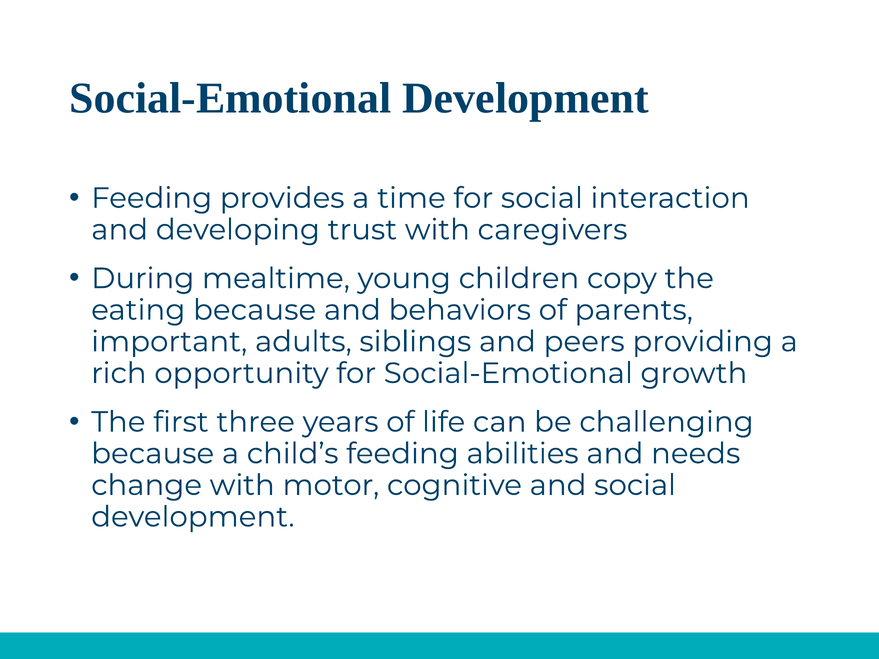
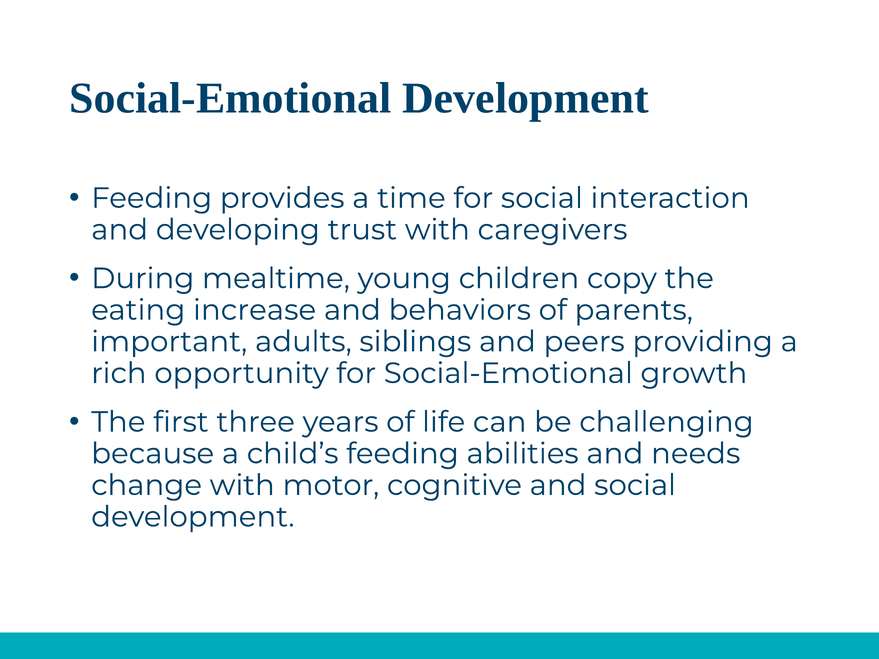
eating because: because -> increase
